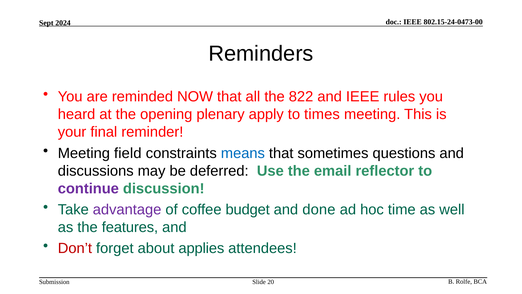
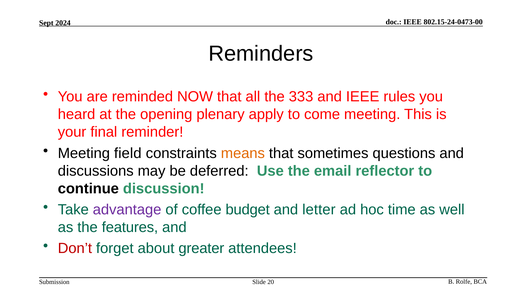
822: 822 -> 333
times: times -> come
means colour: blue -> orange
continue colour: purple -> black
done: done -> letter
applies: applies -> greater
